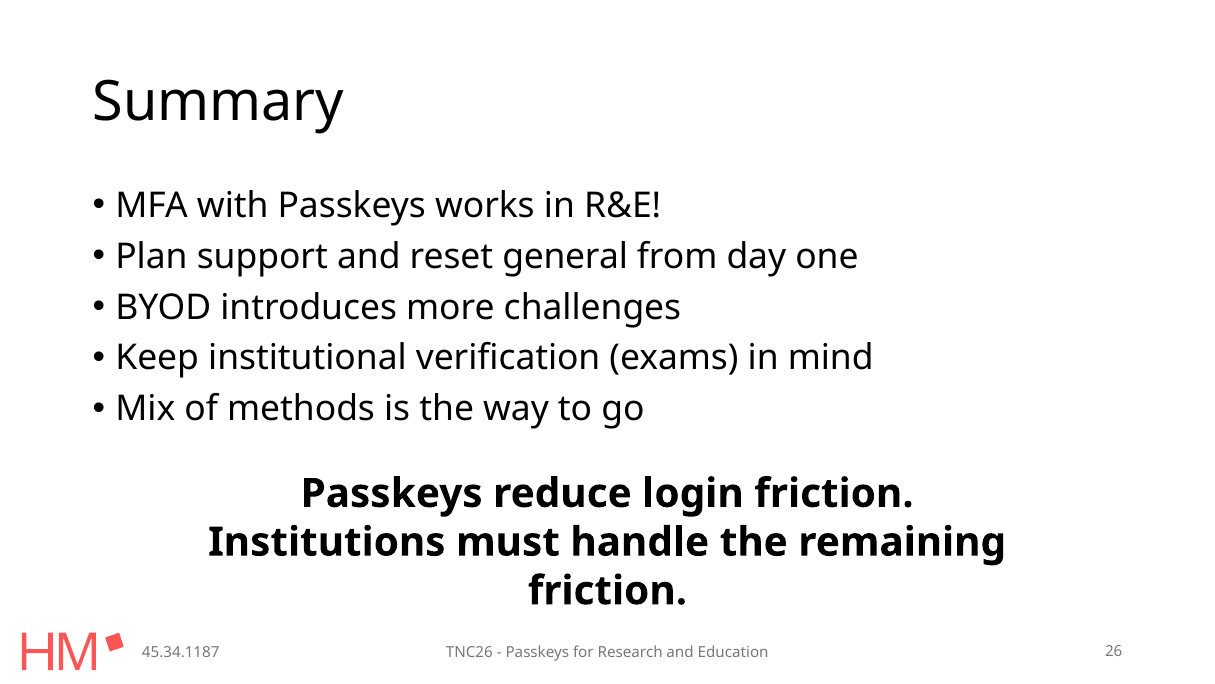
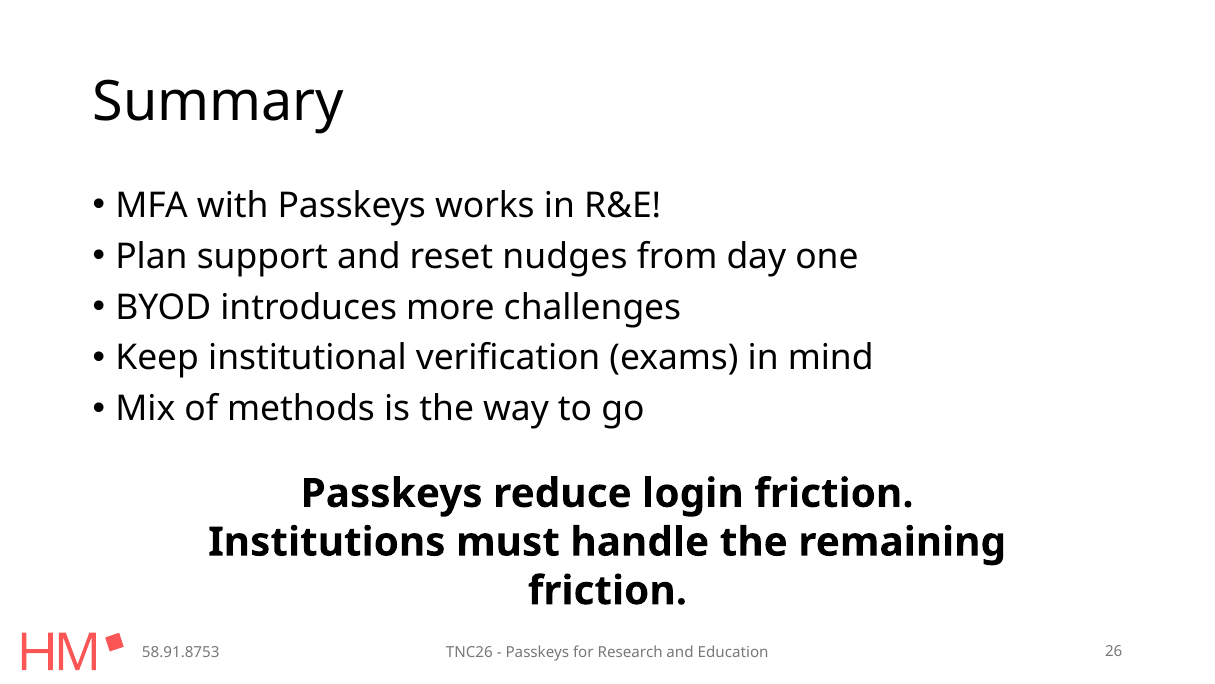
general: general -> nudges
45.34.1187: 45.34.1187 -> 58.91.8753
